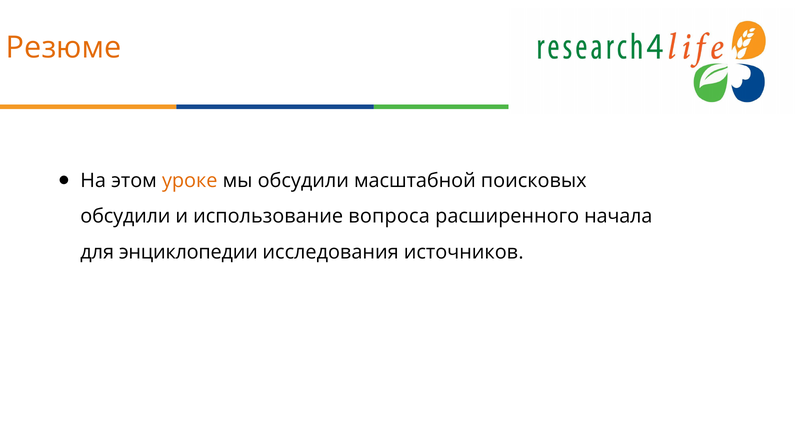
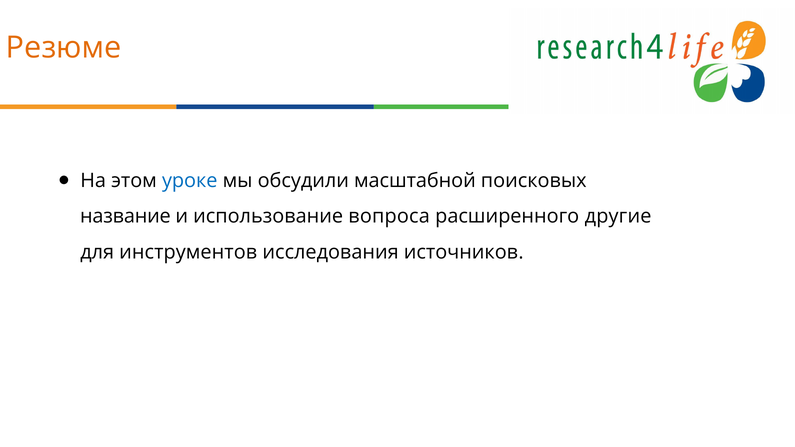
уроке colour: orange -> blue
обсудили at (125, 216): обсудили -> название
начала: начала -> другие
энциклопедии: энциклопедии -> инструментов
